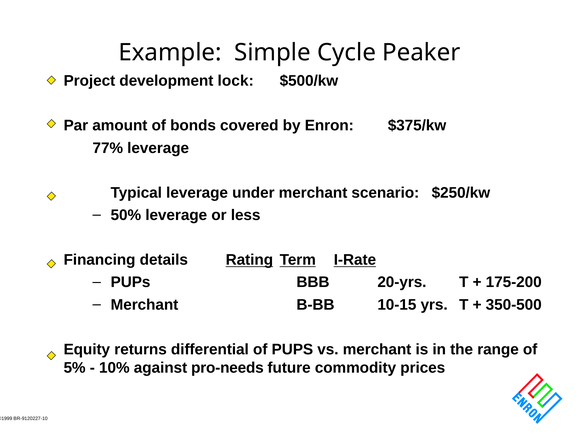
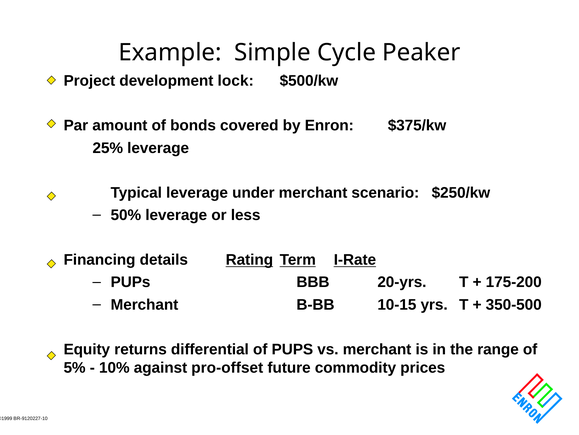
77%: 77% -> 25%
pro-needs: pro-needs -> pro-offset
